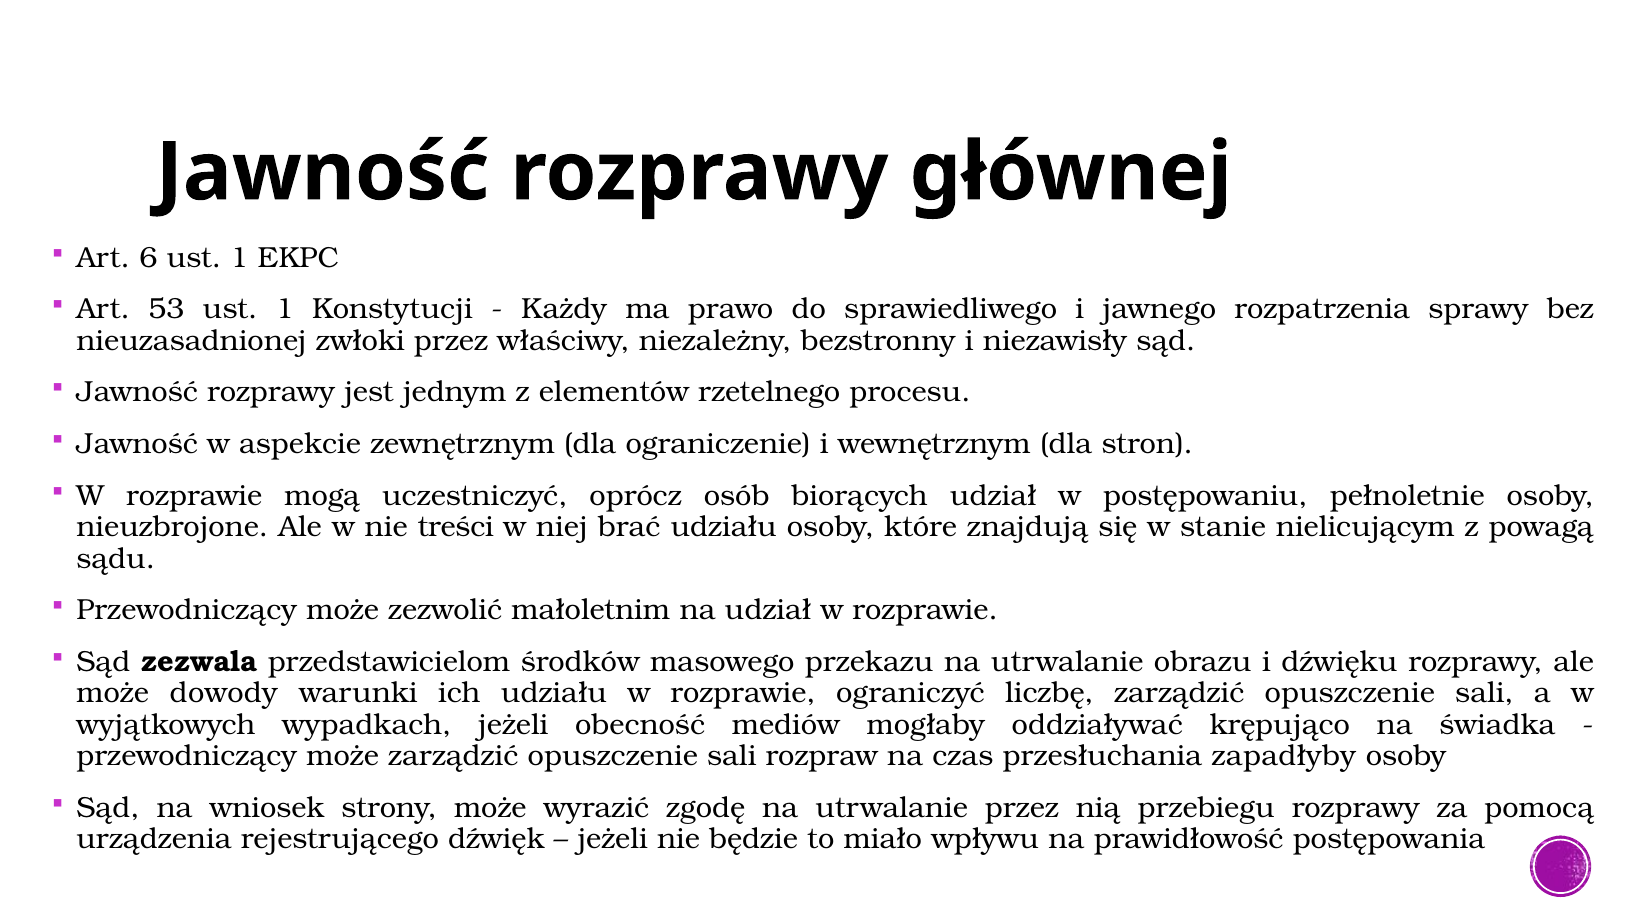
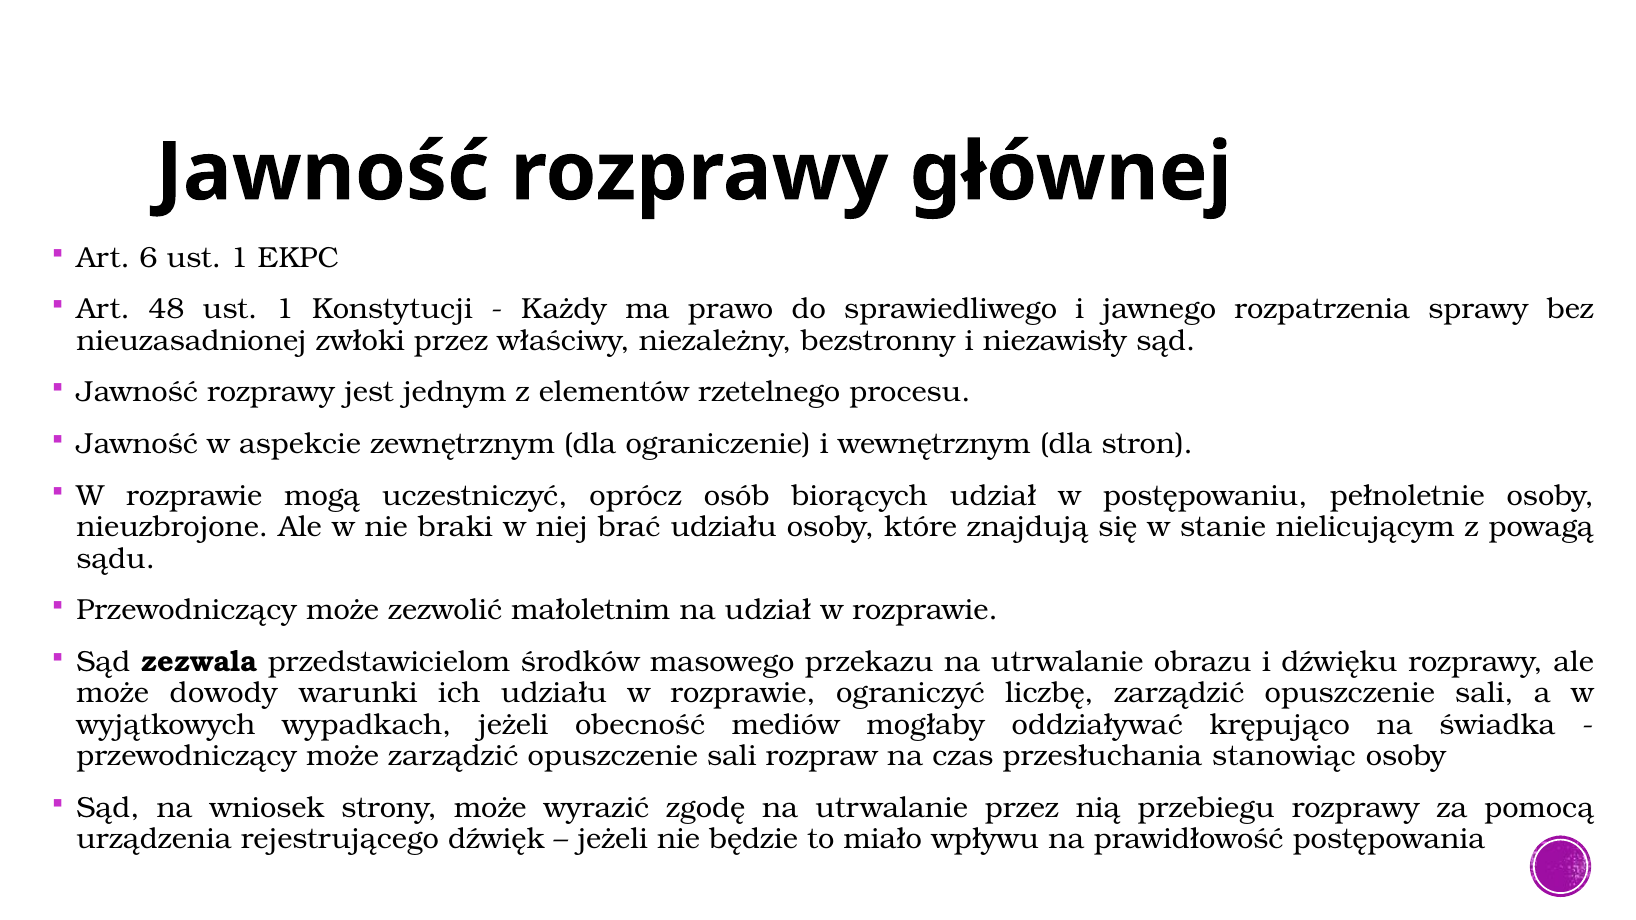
53: 53 -> 48
treści: treści -> braki
zapadłyby: zapadłyby -> stanowiąc
